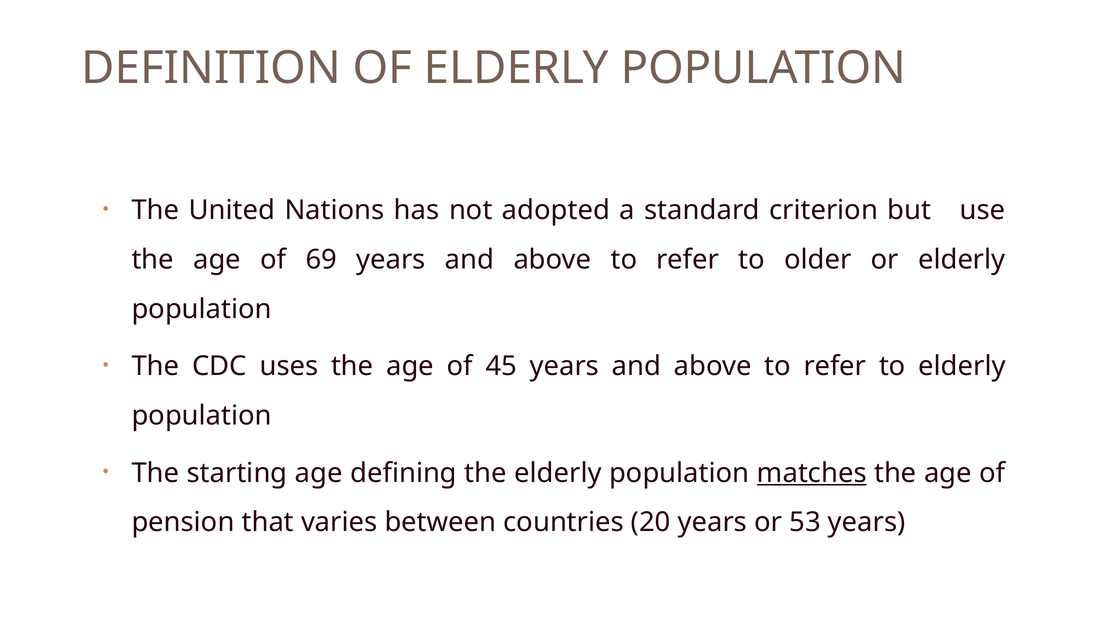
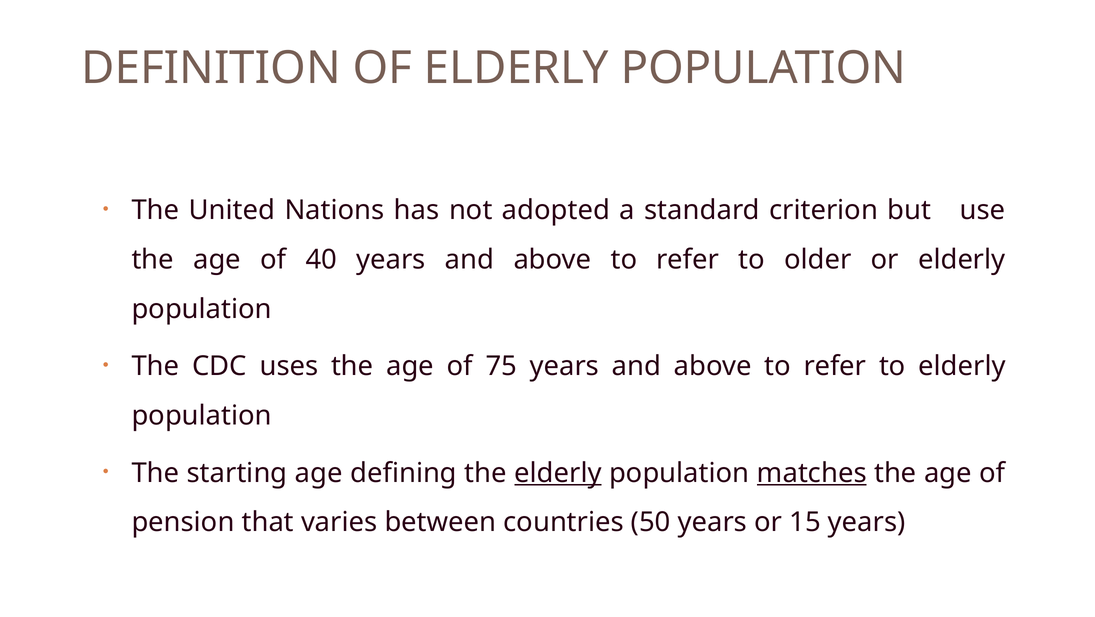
69: 69 -> 40
45: 45 -> 75
elderly at (558, 473) underline: none -> present
20: 20 -> 50
53: 53 -> 15
